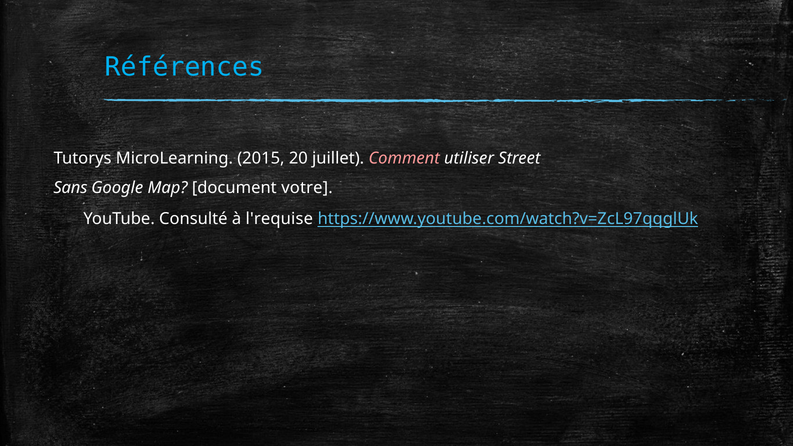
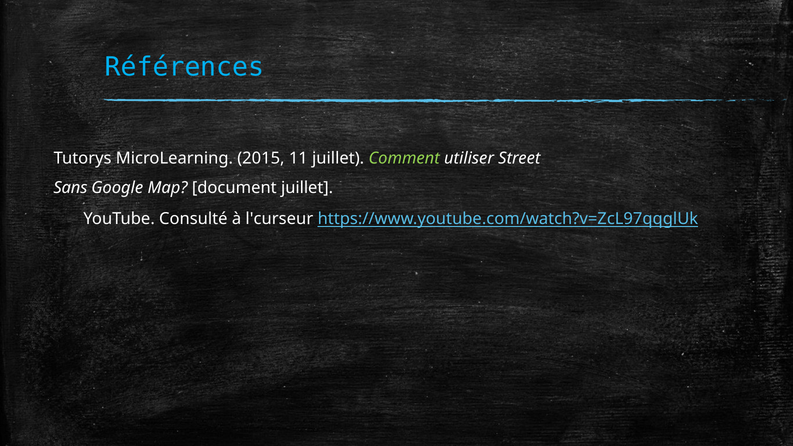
20: 20 -> 11
Comment colour: pink -> light green
document votre: votre -> juillet
l'requise: l'requise -> l'curseur
